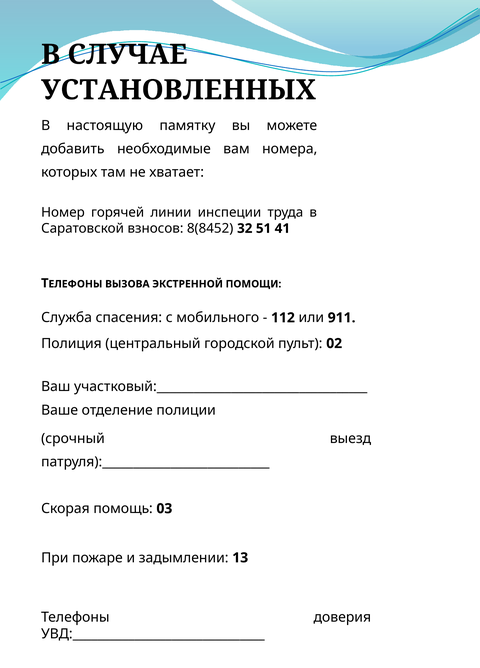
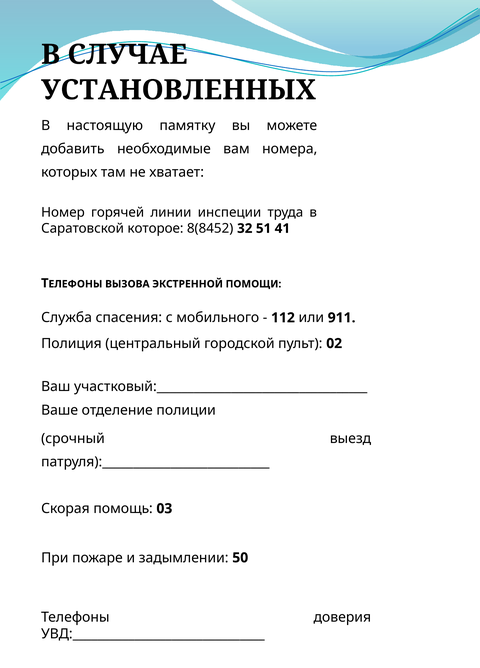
взносов: взносов -> которое
13: 13 -> 50
